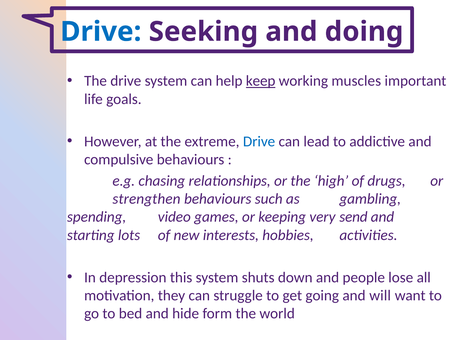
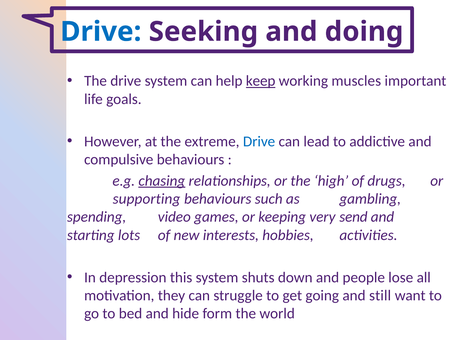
chasing underline: none -> present
strengthen: strengthen -> supporting
will: will -> still
